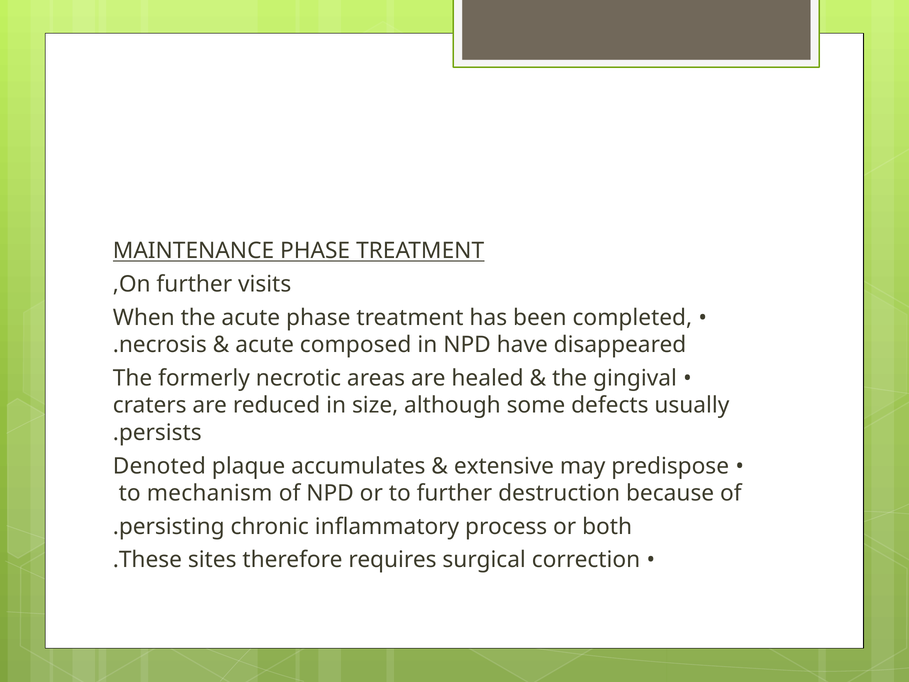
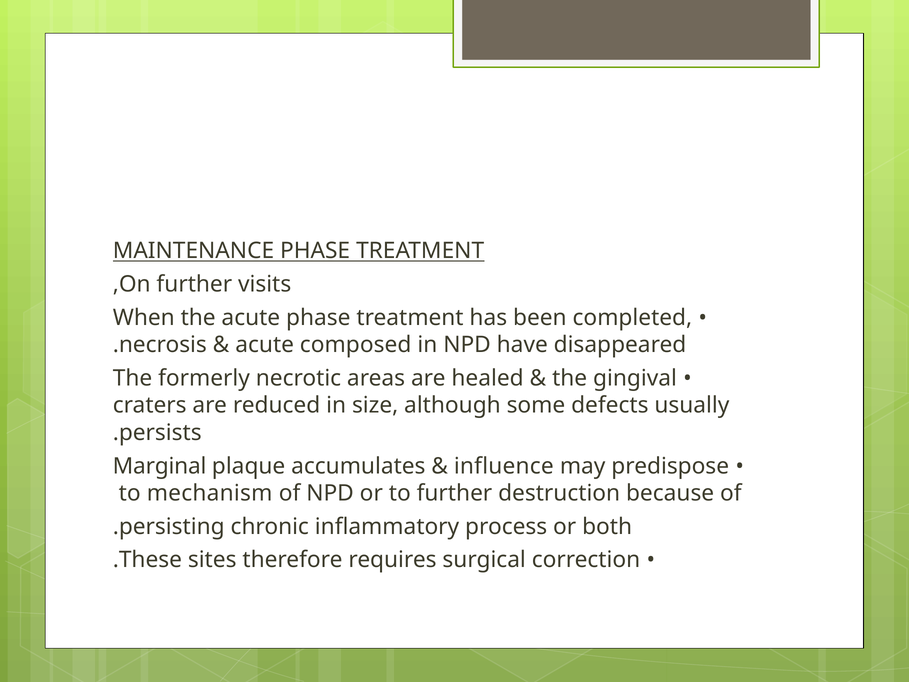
Denoted: Denoted -> Marginal
extensive: extensive -> influence
